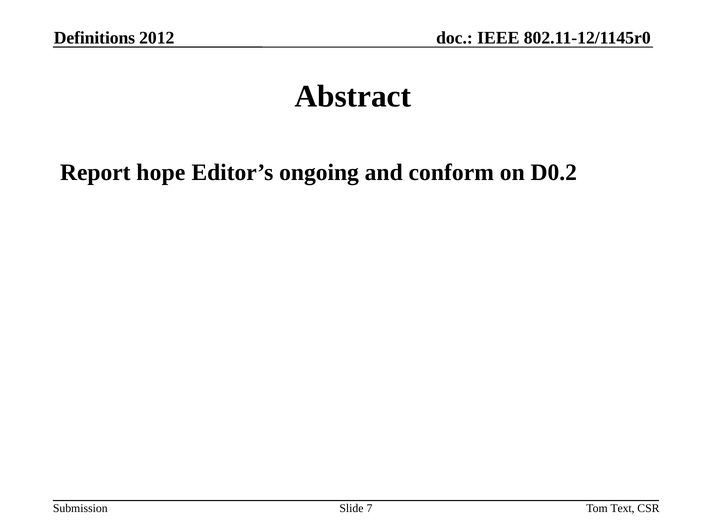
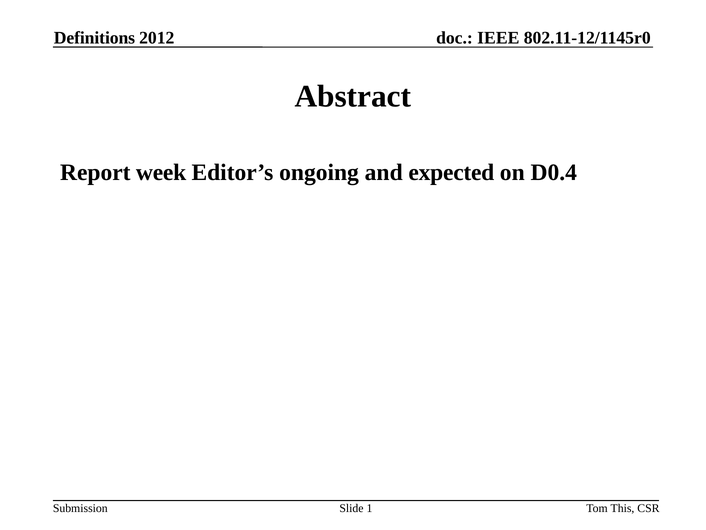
hope: hope -> week
conform: conform -> expected
D0.2: D0.2 -> D0.4
Text: Text -> This
7: 7 -> 1
